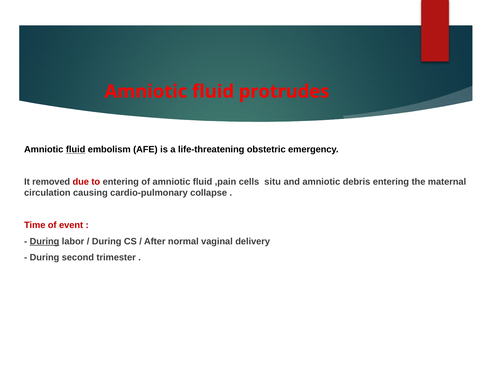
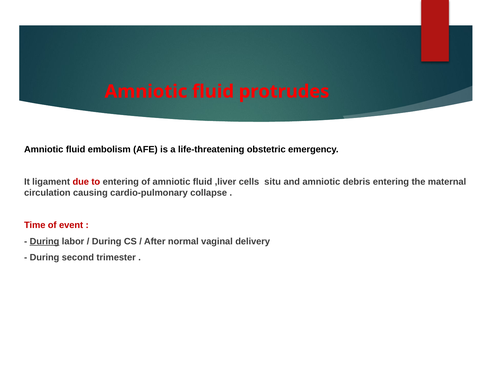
fluid at (76, 149) underline: present -> none
removed: removed -> ligament
,pain: ,pain -> ,liver
